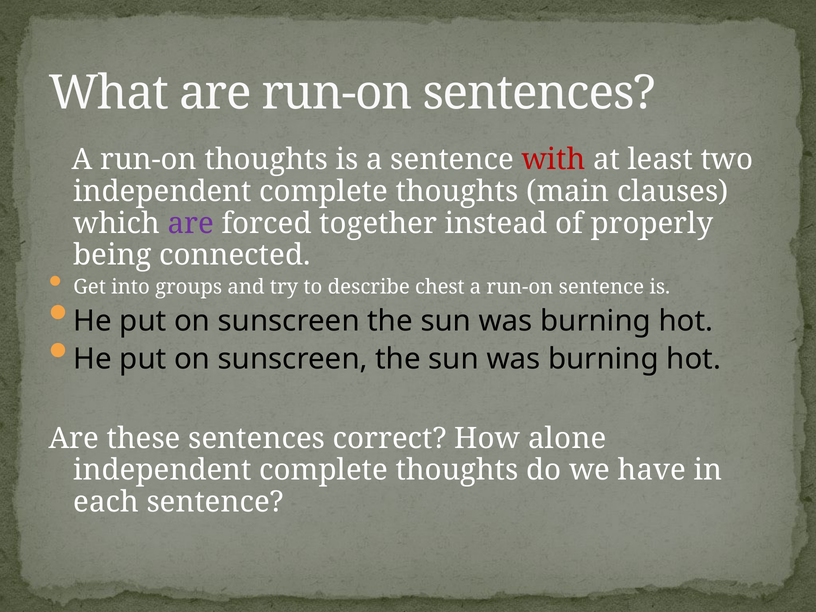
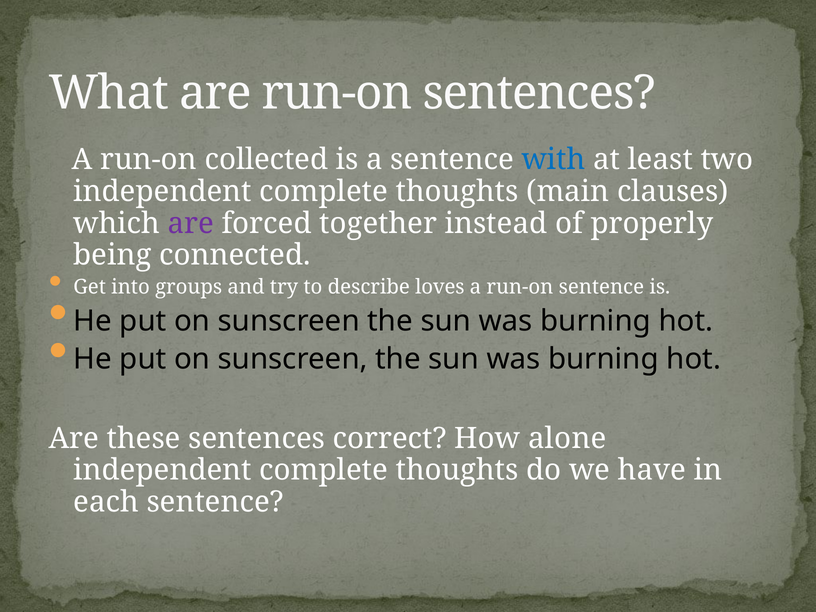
run-on thoughts: thoughts -> collected
with colour: red -> blue
chest: chest -> loves
